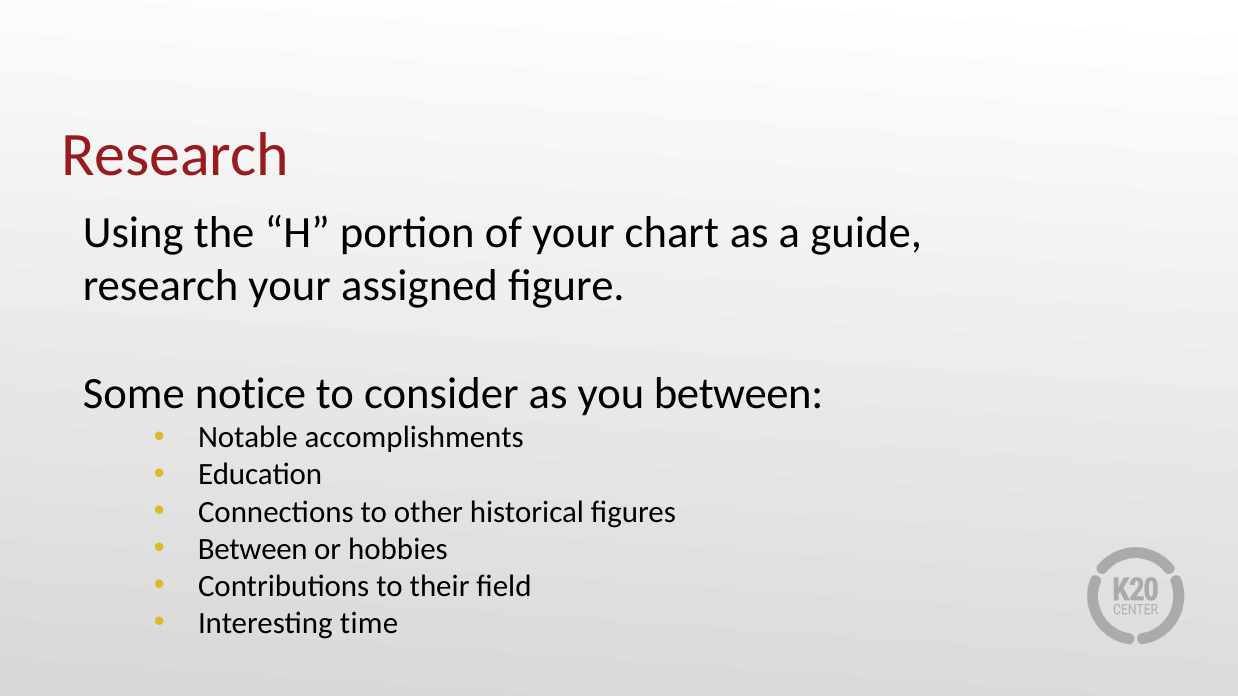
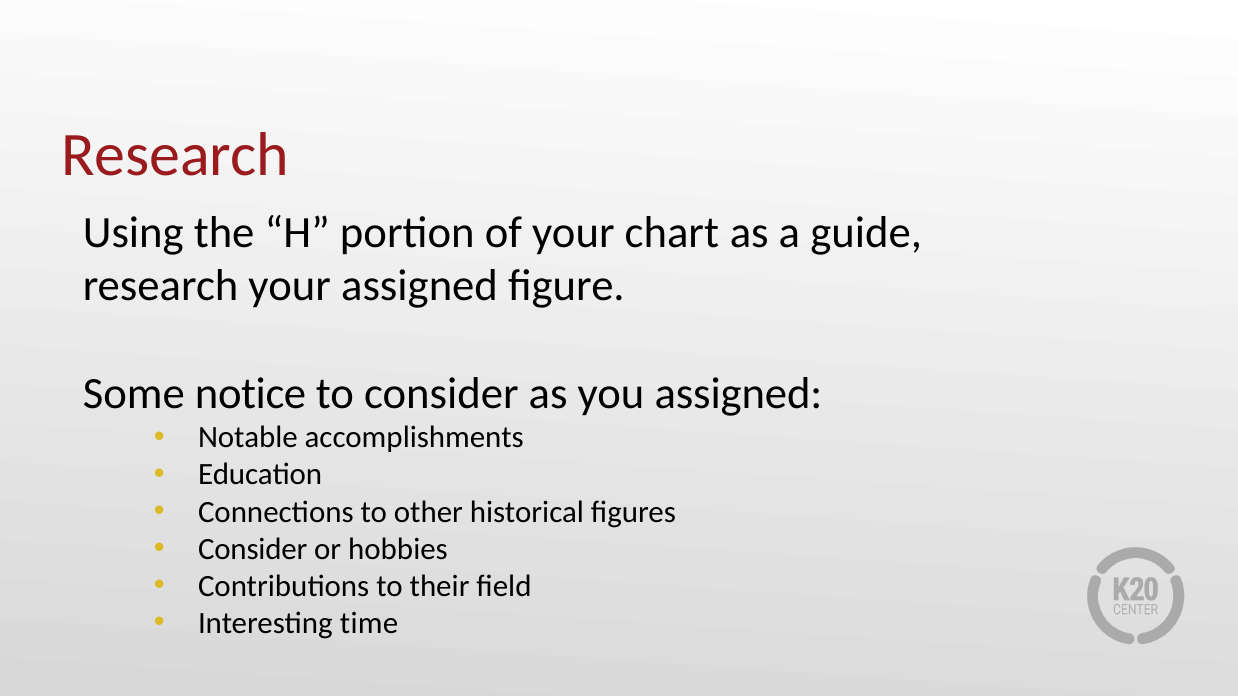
you between: between -> assigned
Between at (253, 549): Between -> Consider
